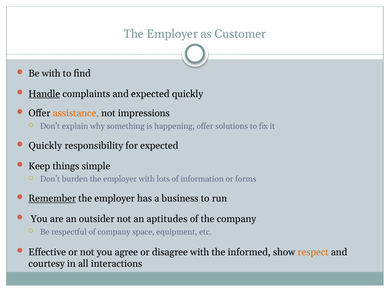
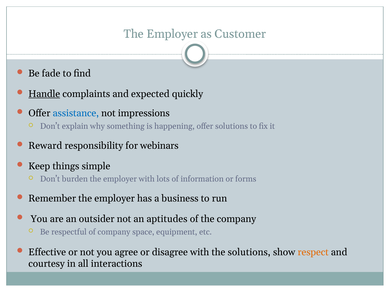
Be with: with -> fade
assistance colour: orange -> blue
Quickly at (45, 146): Quickly -> Reward
for expected: expected -> webinars
Remember underline: present -> none
the informed: informed -> solutions
